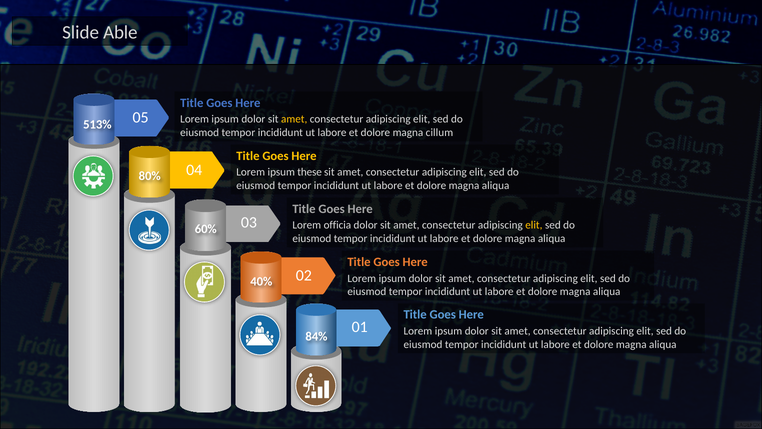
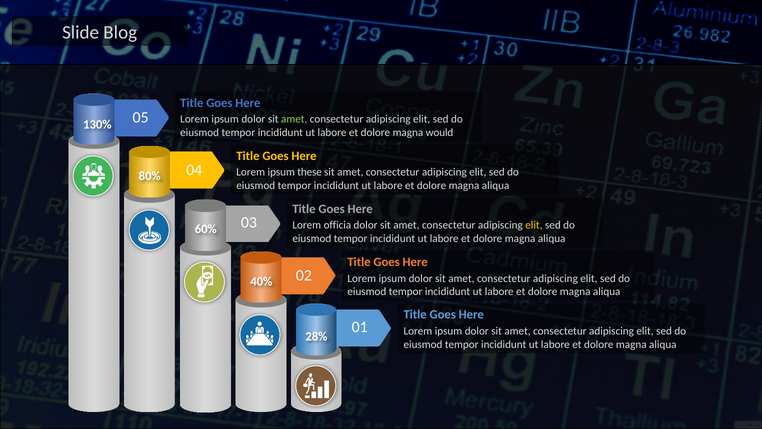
Able: Able -> Blog
amet at (294, 119) colour: yellow -> light green
513%: 513% -> 130%
cillum: cillum -> would
84%: 84% -> 28%
